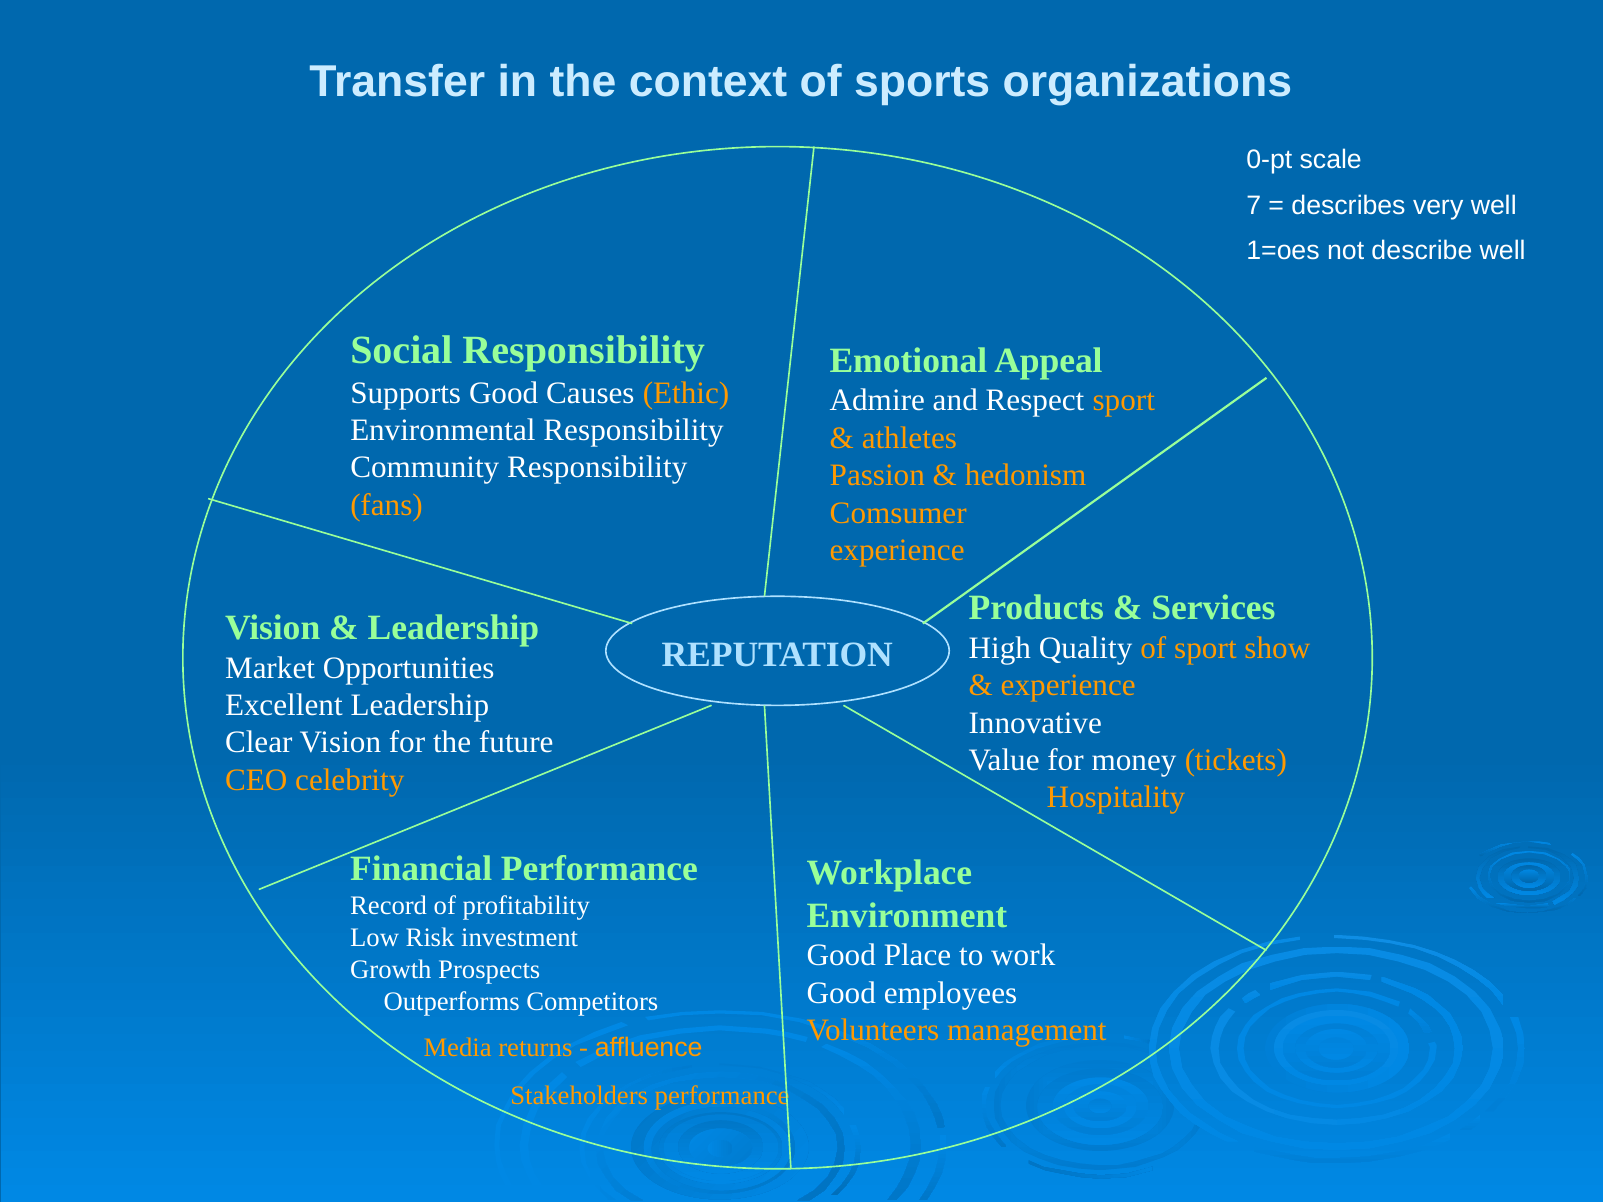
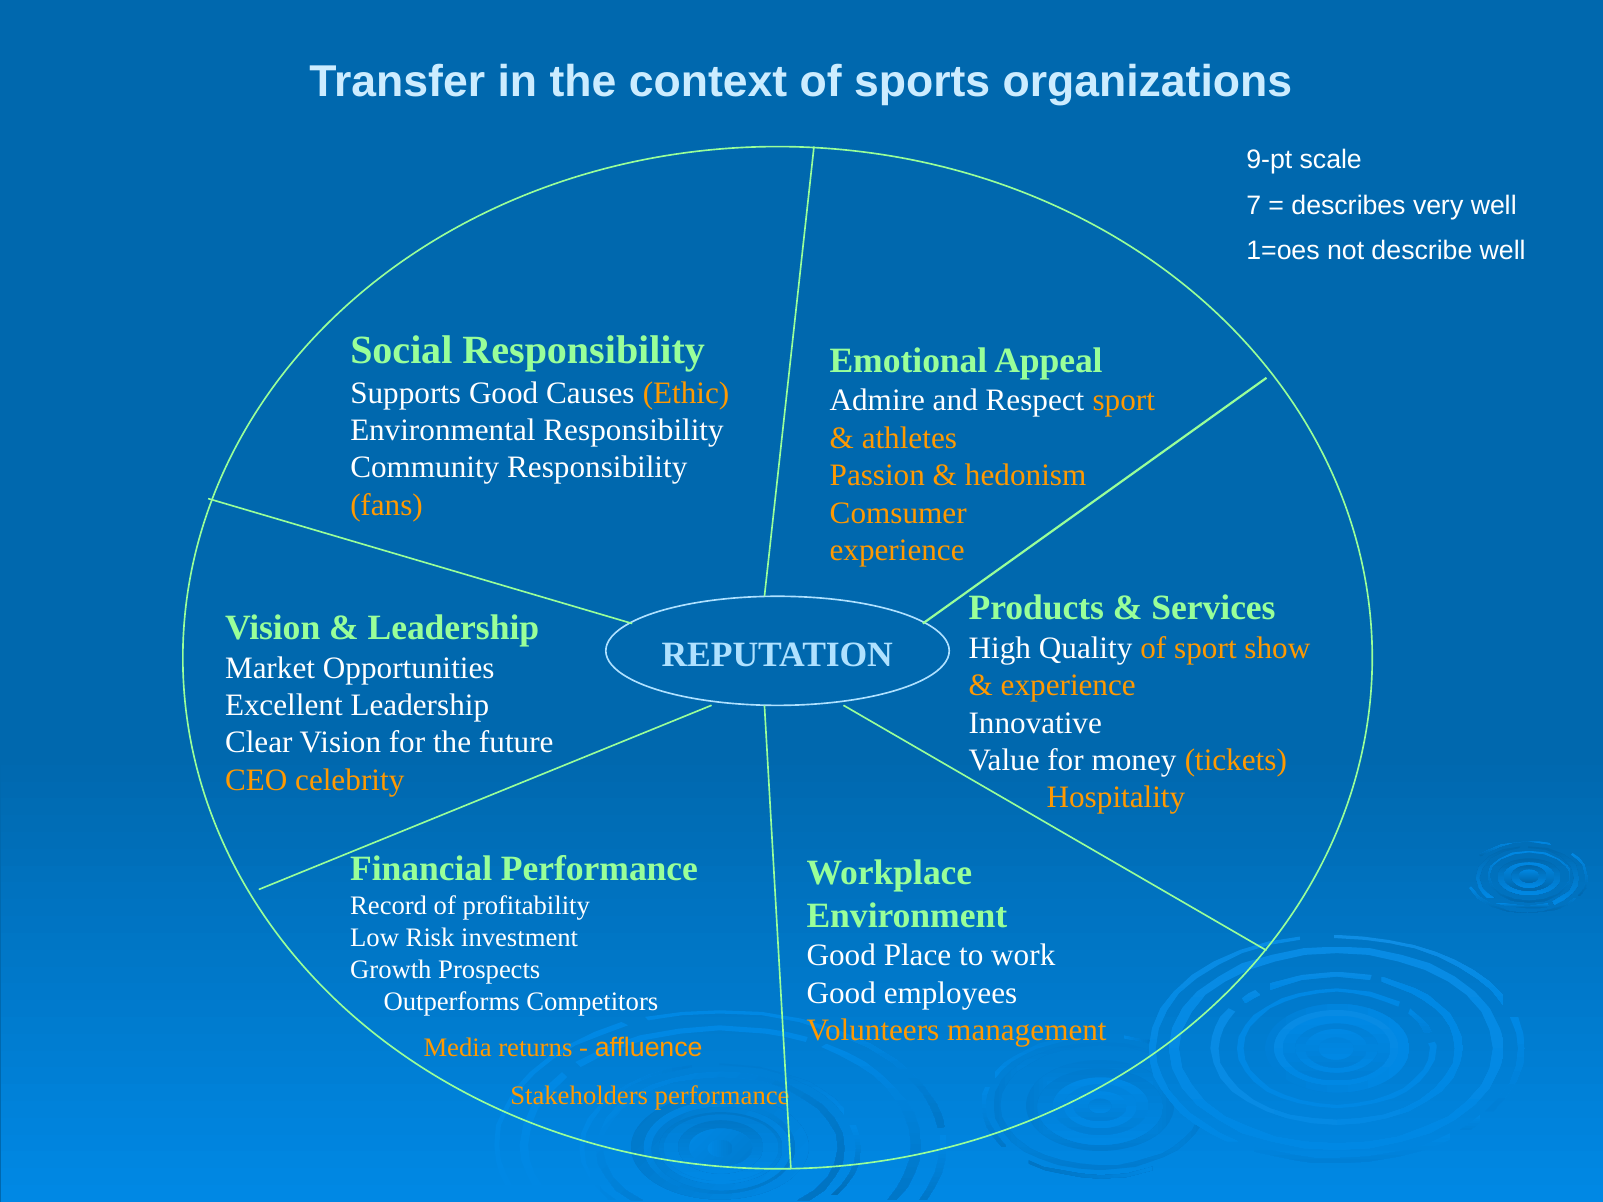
0-pt: 0-pt -> 9-pt
